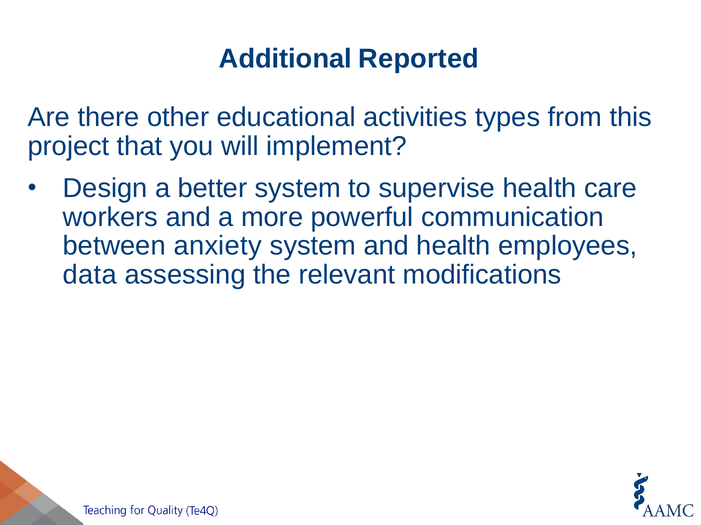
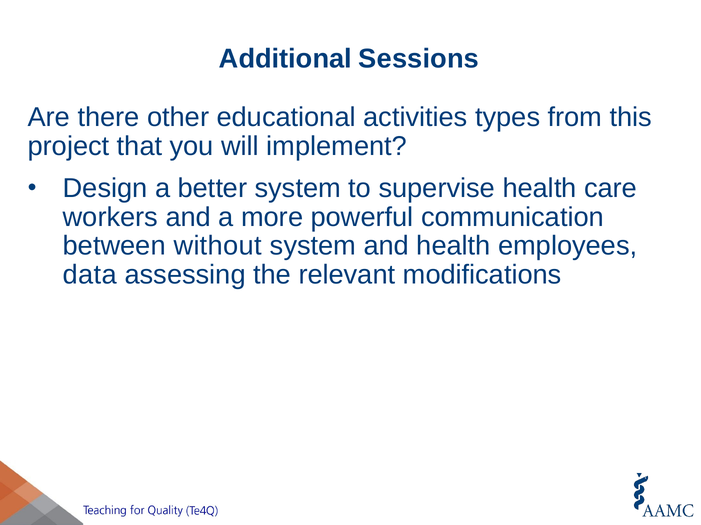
Reported: Reported -> Sessions
anxiety: anxiety -> without
